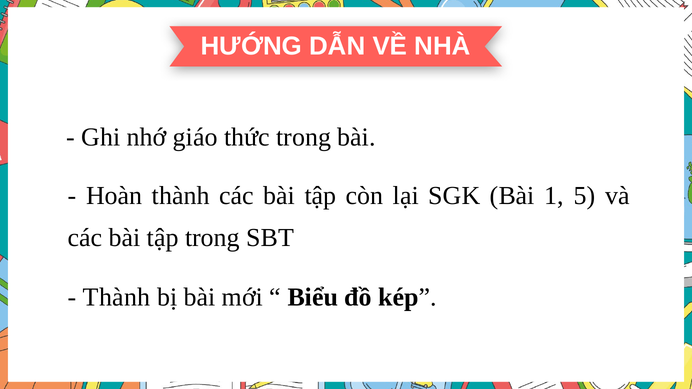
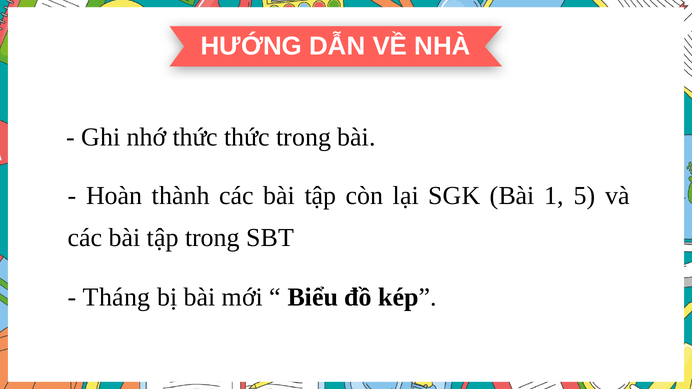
nhớ giáo: giáo -> thức
Thành at (117, 297): Thành -> Tháng
